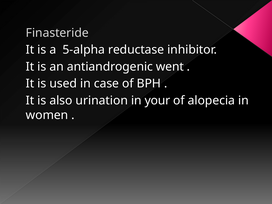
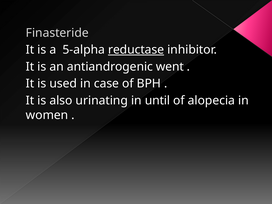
reductase underline: none -> present
urination: urination -> urinating
your: your -> until
